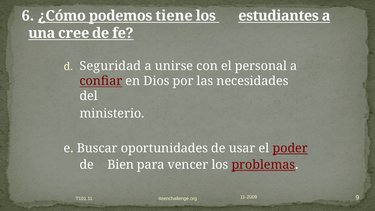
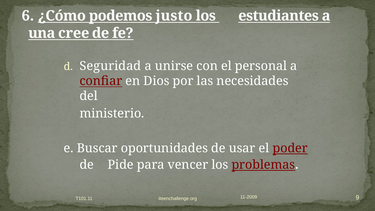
tiene: tiene -> justo
Bien: Bien -> Pide
